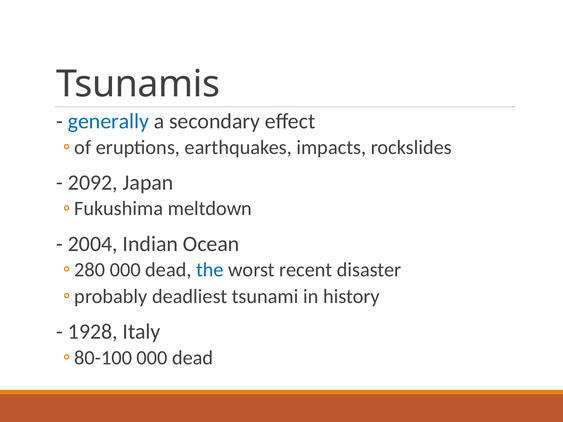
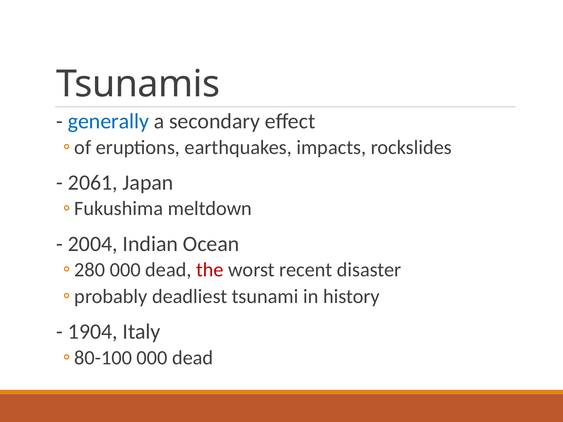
2092: 2092 -> 2061
the colour: blue -> red
1928: 1928 -> 1904
